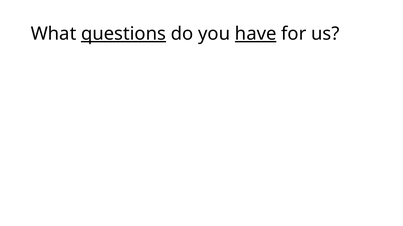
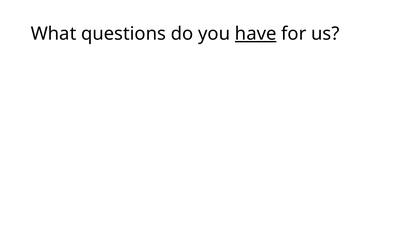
questions underline: present -> none
